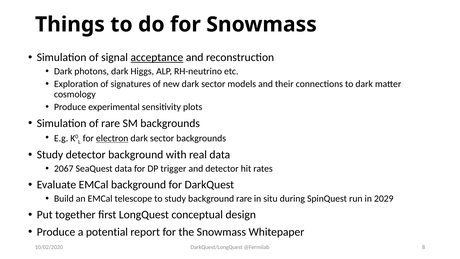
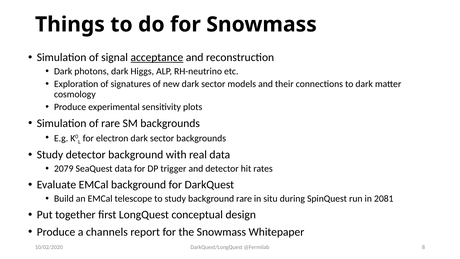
electron underline: present -> none
2067: 2067 -> 2079
2029: 2029 -> 2081
potential: potential -> channels
